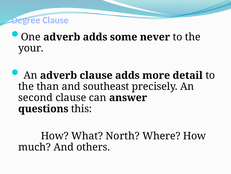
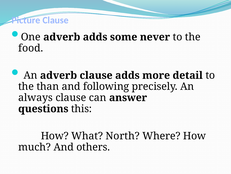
Degree: Degree -> Picture
your: your -> food
southeast: southeast -> following
second: second -> always
